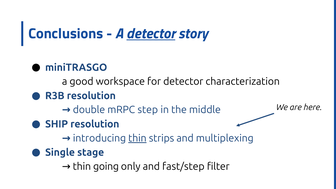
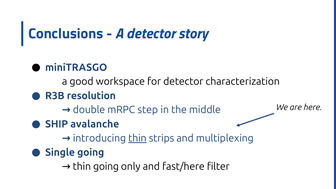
detector at (151, 34) underline: present -> none
SHIP resolution: resolution -> avalanche
Single stage: stage -> going
fast/step: fast/step -> fast/here
